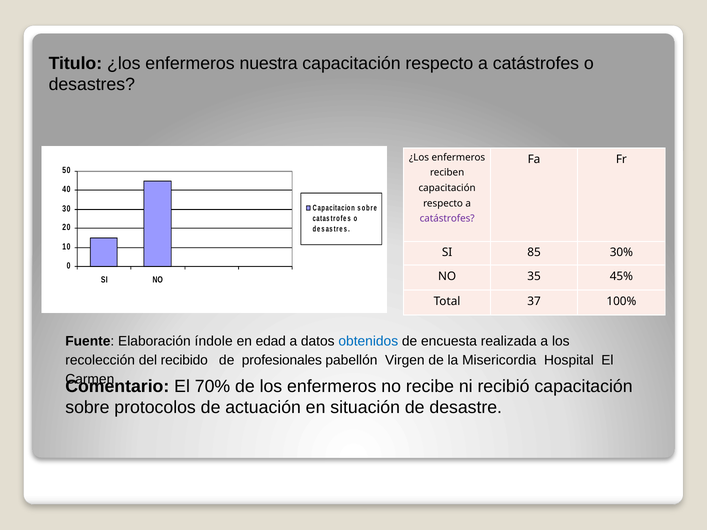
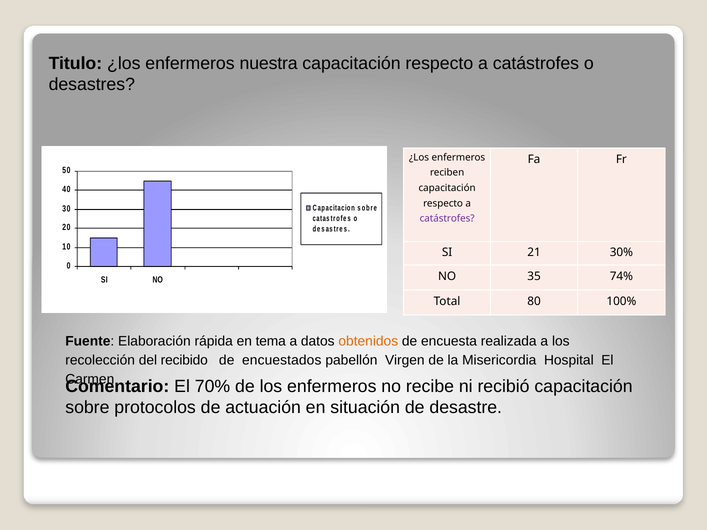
85: 85 -> 21
45%: 45% -> 74%
37: 37 -> 80
índole: índole -> rápida
edad: edad -> tema
obtenidos colour: blue -> orange
profesionales: profesionales -> encuestados
